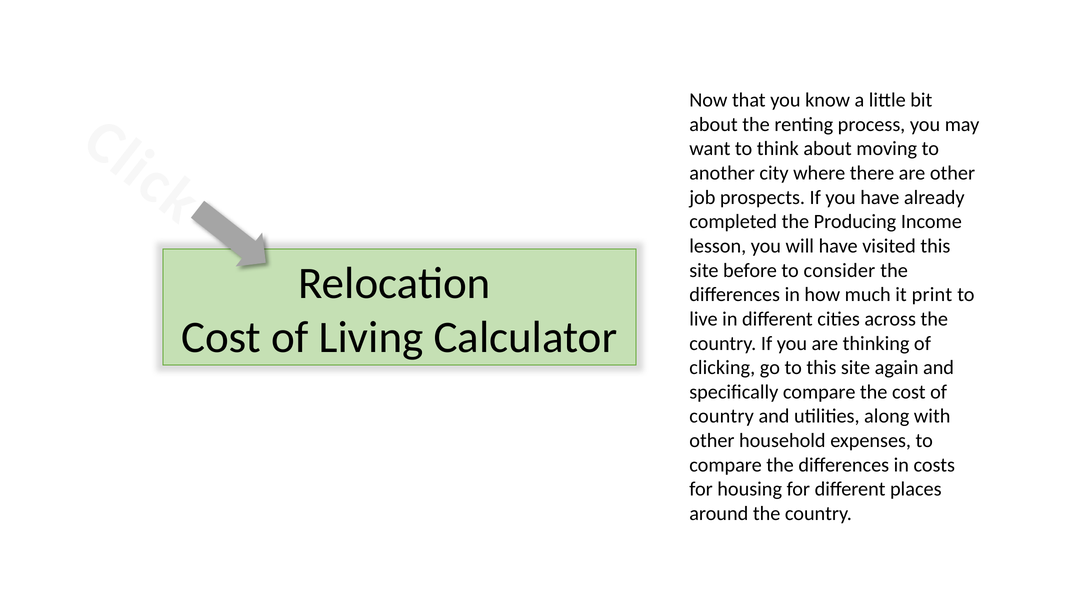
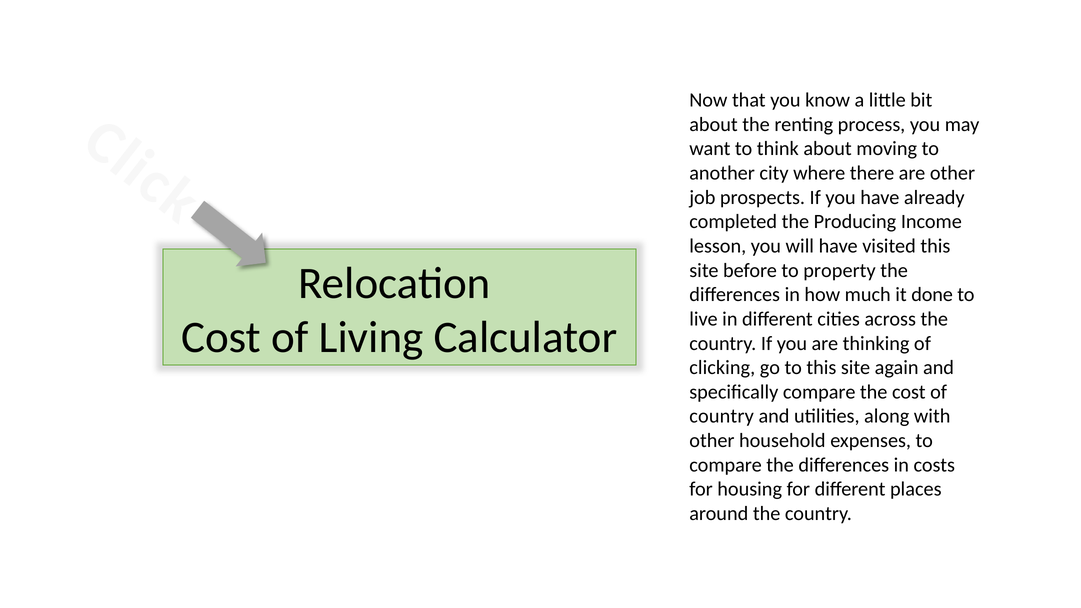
consider: consider -> property
print: print -> done
